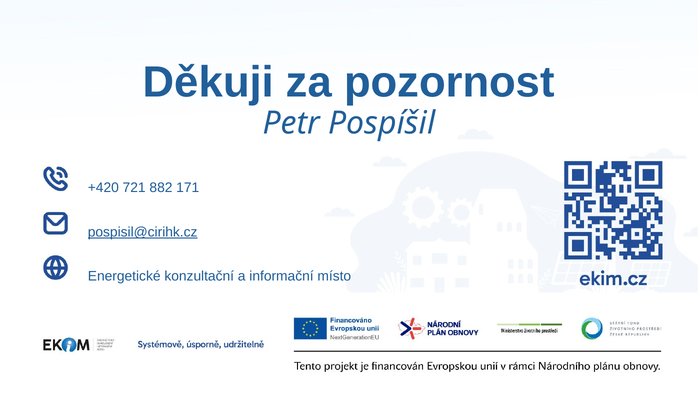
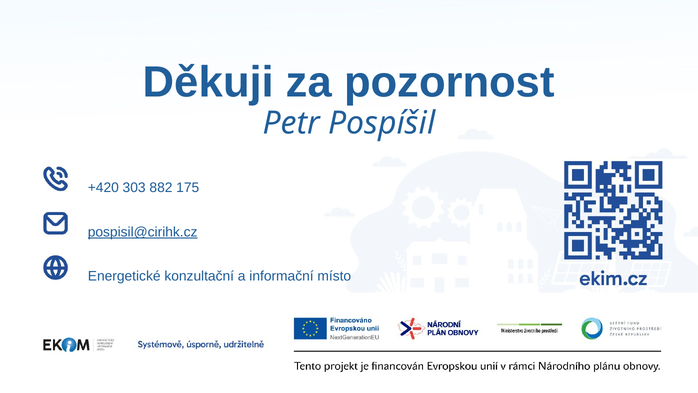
721: 721 -> 303
171: 171 -> 175
